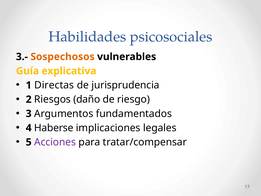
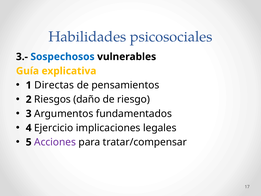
Sospechosos colour: orange -> blue
jurisprudencia: jurisprudencia -> pensamientos
Haberse: Haberse -> Ejercicio
